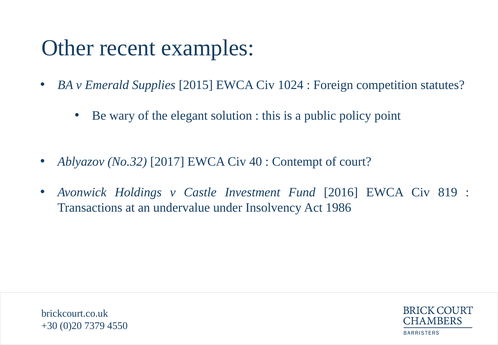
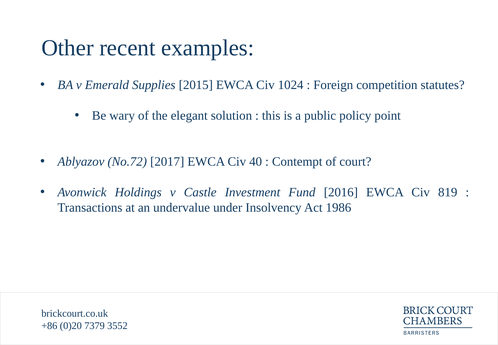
No.32: No.32 -> No.72
+30: +30 -> +86
4550: 4550 -> 3552
